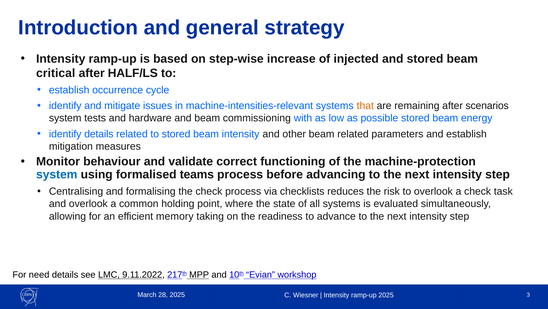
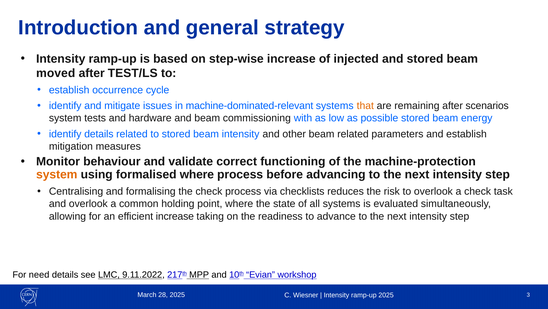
critical: critical -> moved
HALF/LS: HALF/LS -> TEST/LS
machine-intensities-relevant: machine-intensities-relevant -> machine-dominated-relevant
system at (57, 174) colour: blue -> orange
formalised teams: teams -> where
efficient memory: memory -> increase
